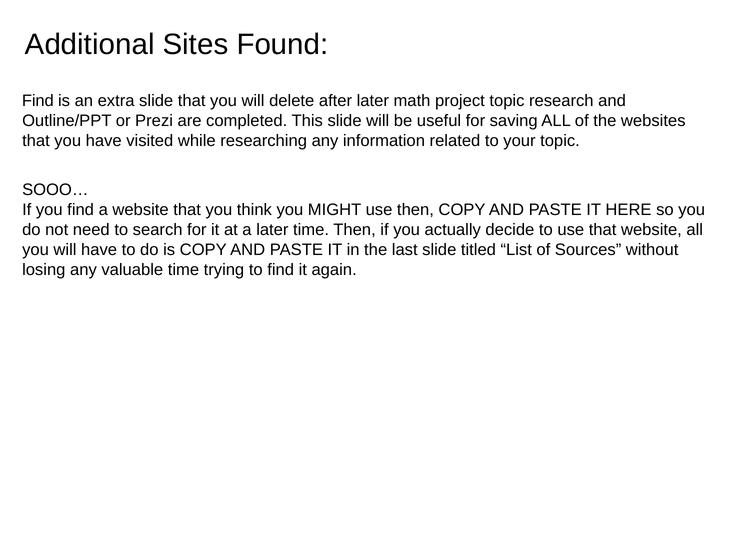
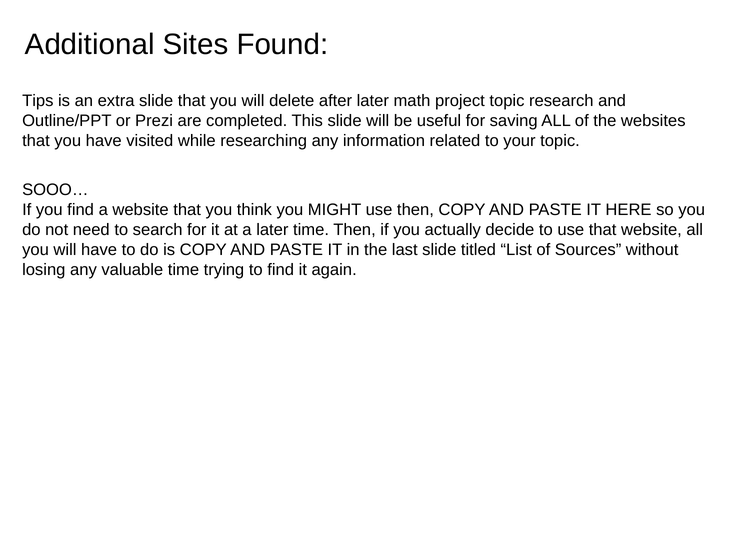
Find at (38, 101): Find -> Tips
